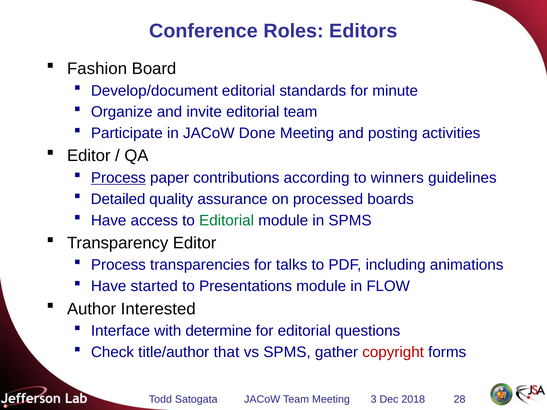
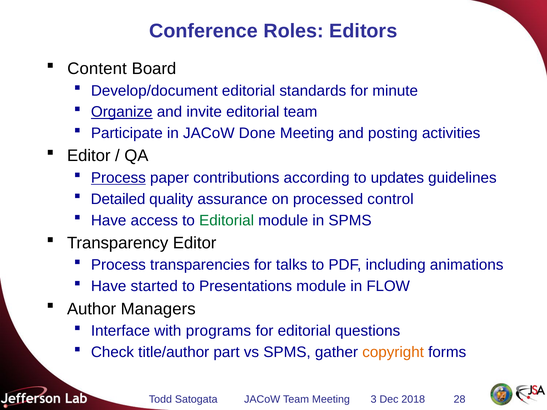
Fashion: Fashion -> Content
Organize underline: none -> present
winners: winners -> updates
boards: boards -> control
Interested: Interested -> Managers
determine: determine -> programs
that: that -> part
copyright colour: red -> orange
